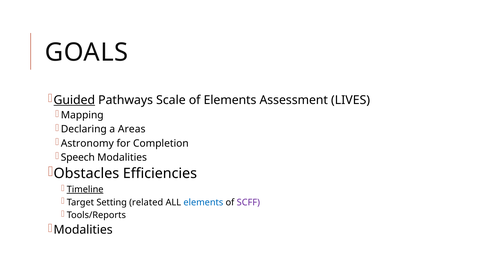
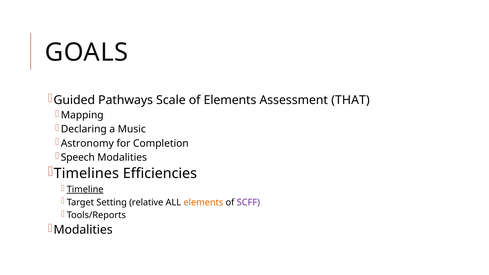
Guided underline: present -> none
LIVES: LIVES -> THAT
Areas: Areas -> Music
Obstacles: Obstacles -> Timelines
related: related -> relative
elements at (203, 202) colour: blue -> orange
